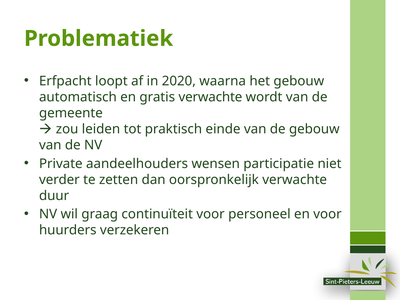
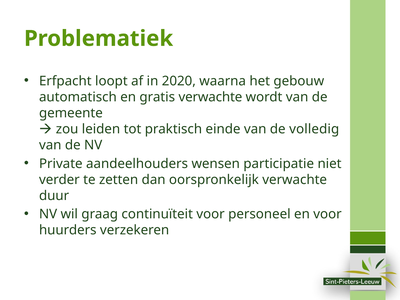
de gebouw: gebouw -> volledig
